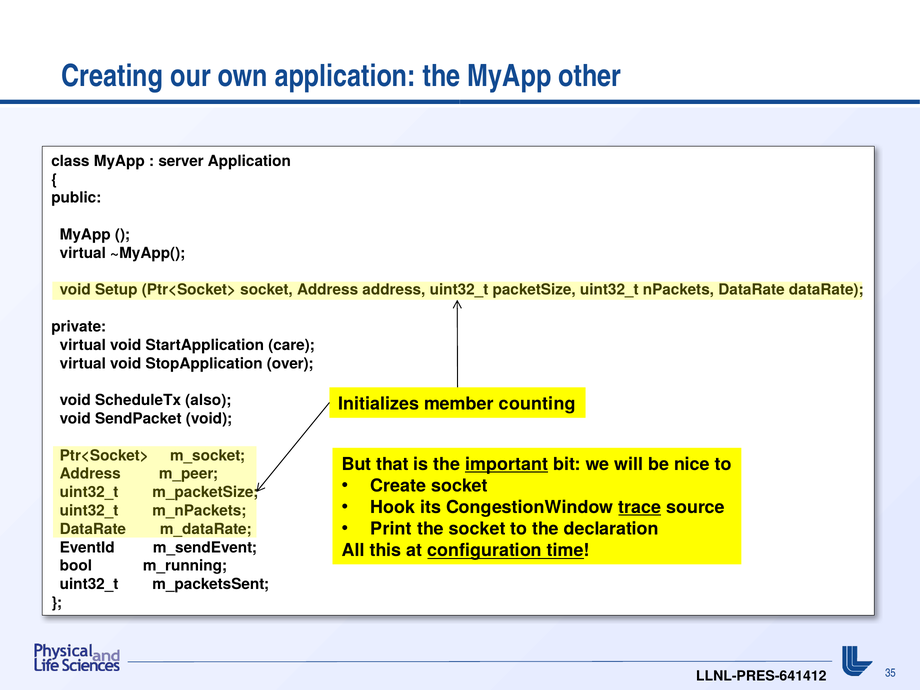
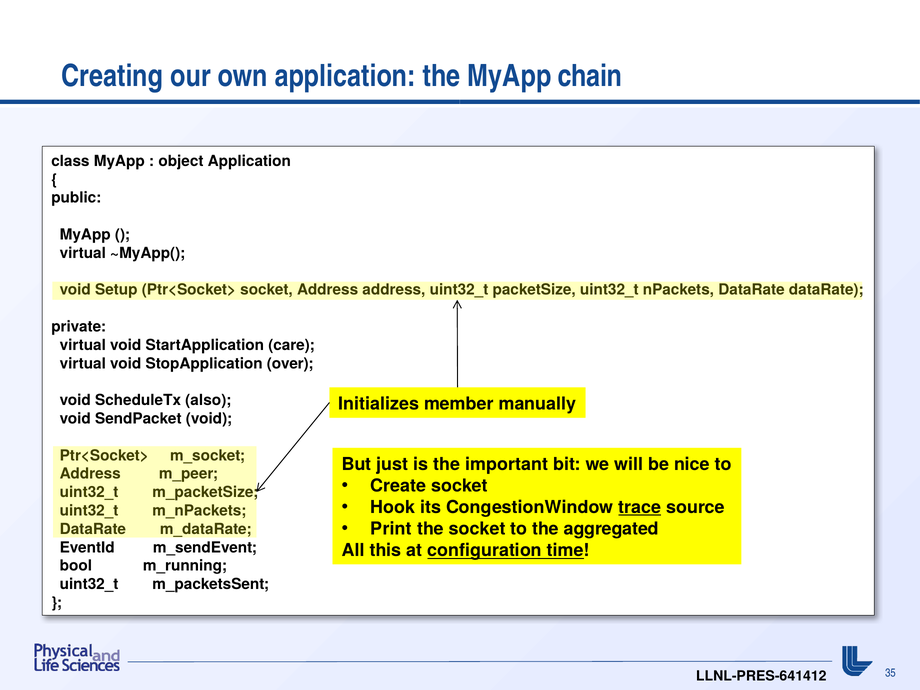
other: other -> chain
server: server -> object
counting: counting -> manually
that: that -> just
important underline: present -> none
declaration: declaration -> aggregated
